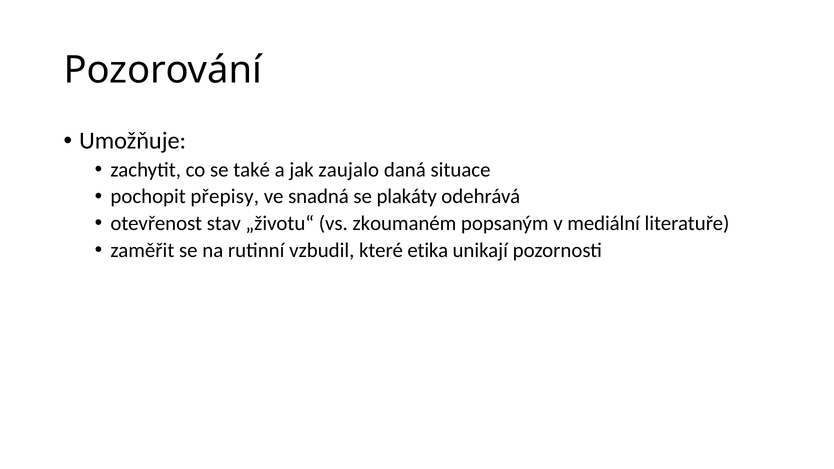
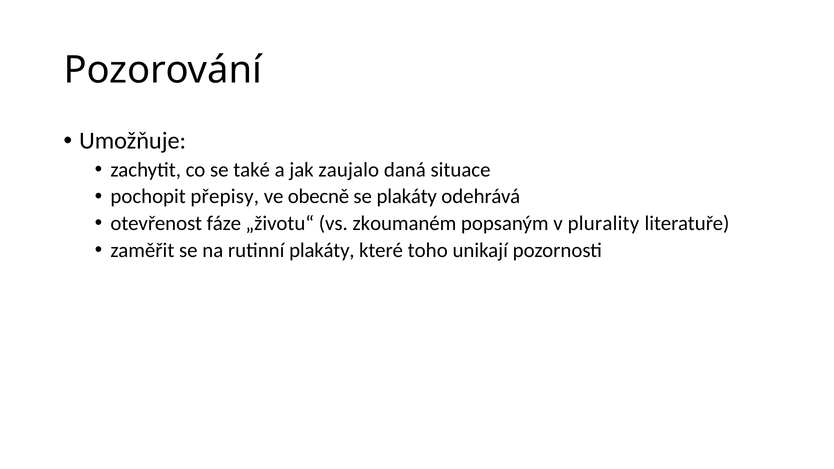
snadná: snadná -> obecně
stav: stav -> fáze
mediální: mediální -> plurality
rutinní vzbudil: vzbudil -> plakáty
etika: etika -> toho
